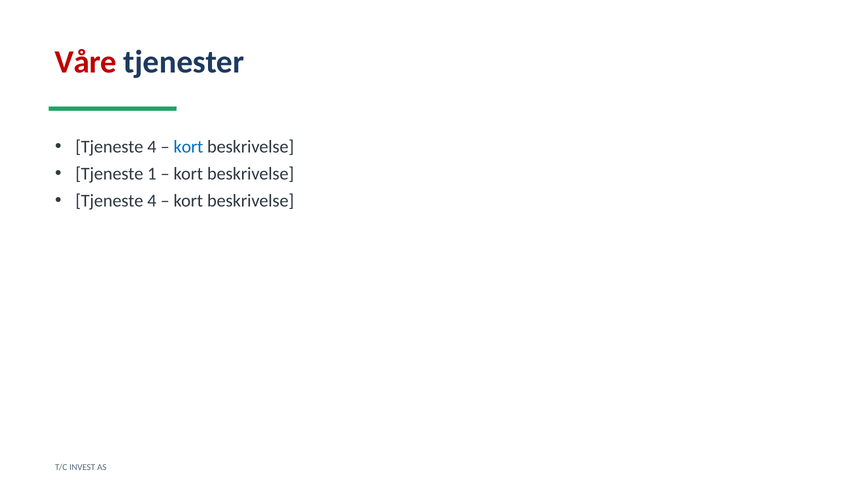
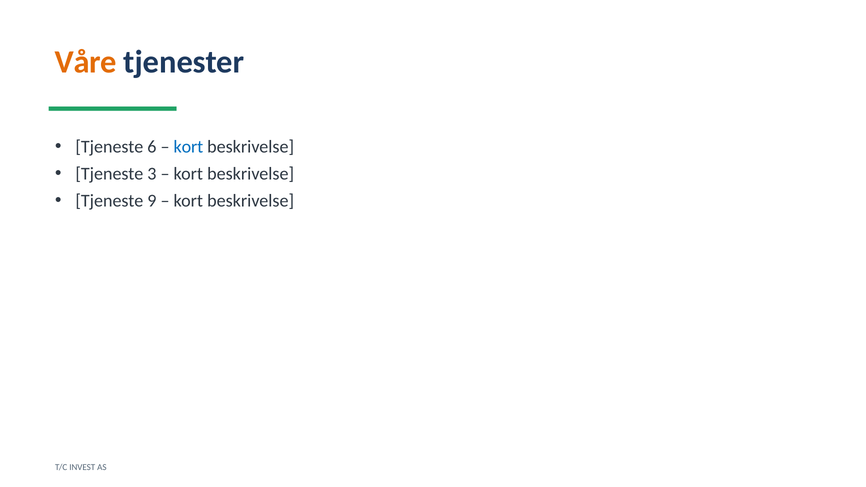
Våre colour: red -> orange
4 at (152, 147): 4 -> 6
1: 1 -> 3
4 at (152, 201): 4 -> 9
